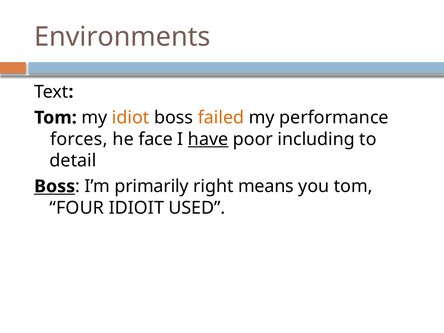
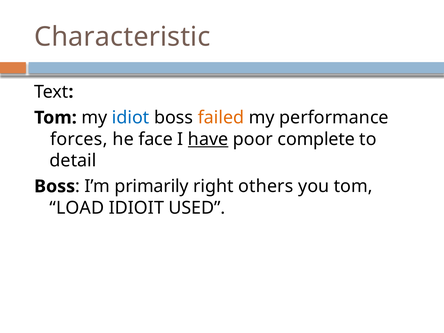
Environments: Environments -> Characteristic
idiot colour: orange -> blue
including: including -> complete
Boss at (55, 186) underline: present -> none
means: means -> others
FOUR: FOUR -> LOAD
